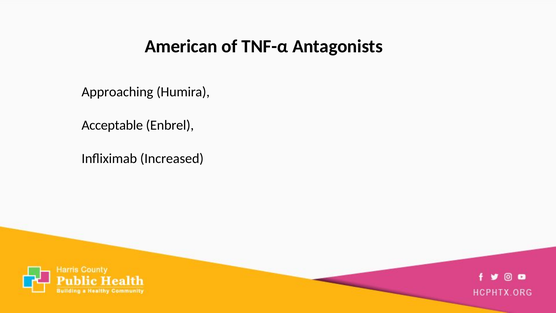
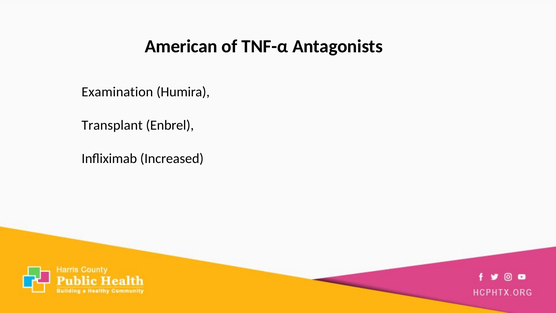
Approaching: Approaching -> Examination
Acceptable: Acceptable -> Transplant
